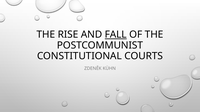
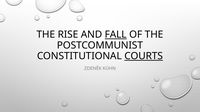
COURTS underline: none -> present
